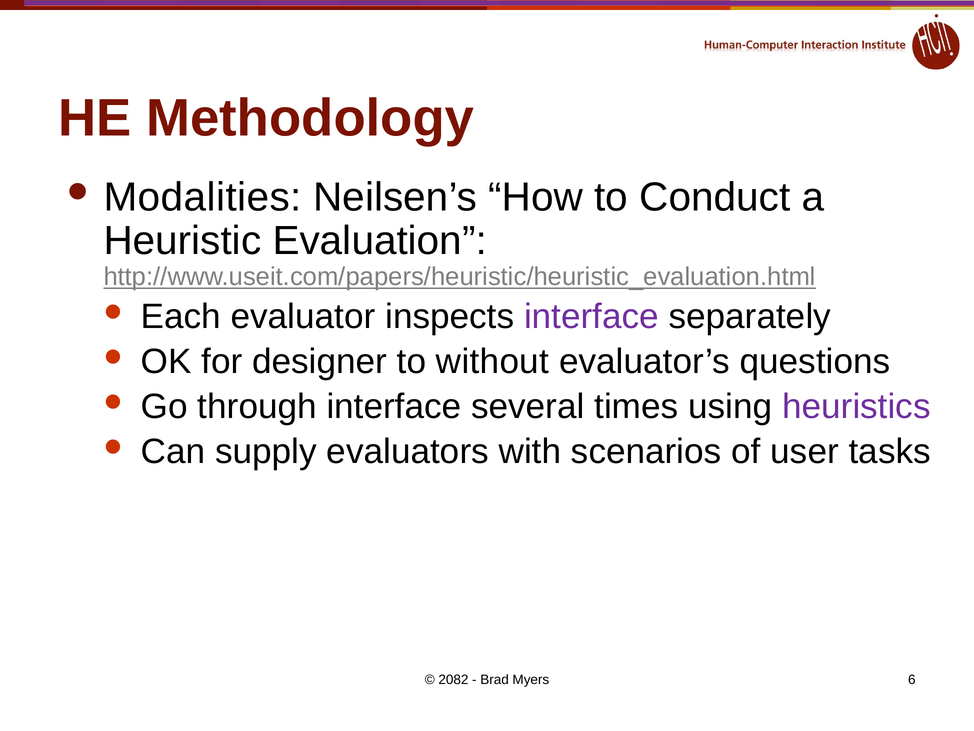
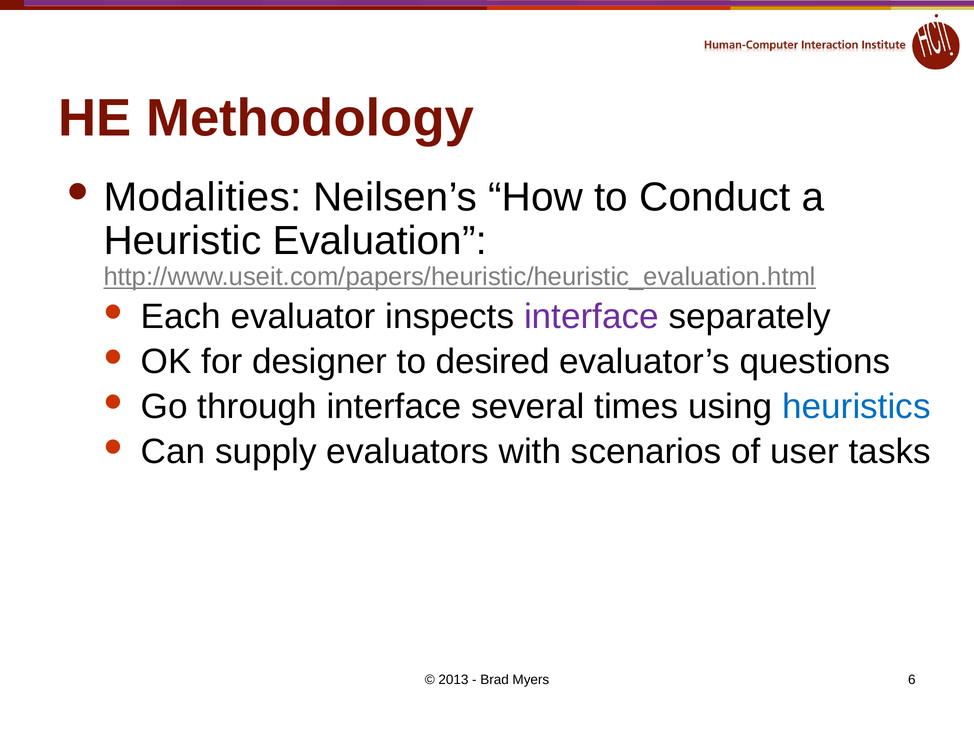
without: without -> desired
heuristics colour: purple -> blue
2082: 2082 -> 2013
